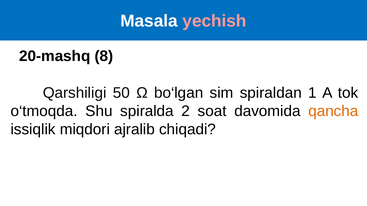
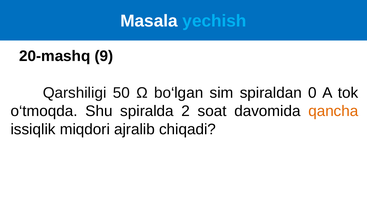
yechish colour: pink -> light blue
8: 8 -> 9
1: 1 -> 0
